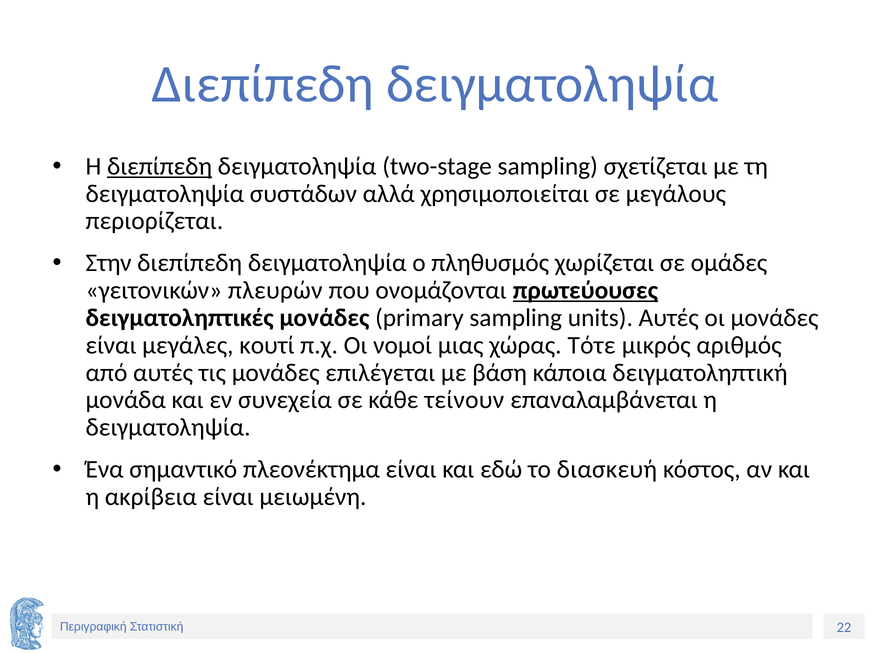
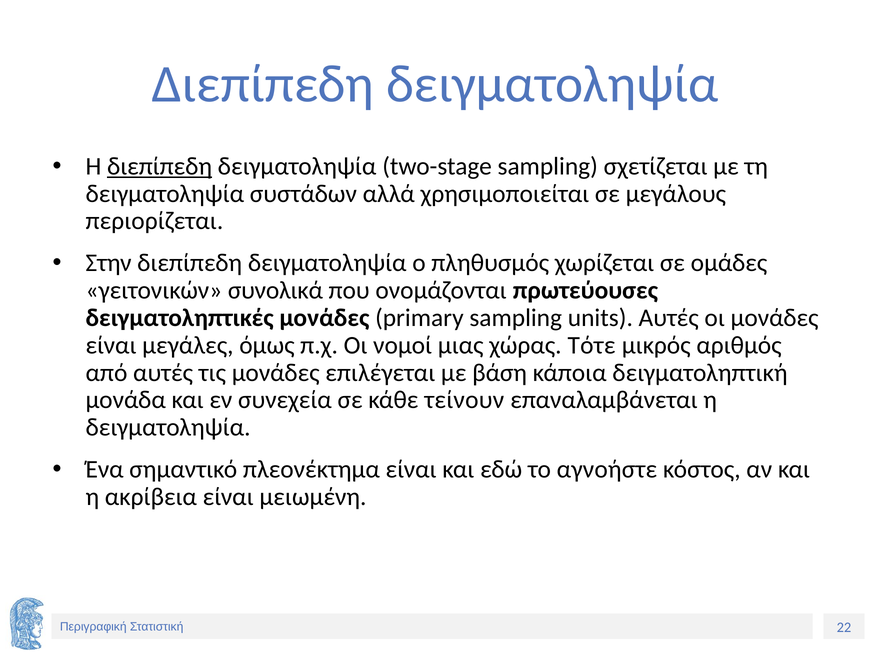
πλευρών: πλευρών -> συνολικά
πρωτεύουσες underline: present -> none
κουτί: κουτί -> όμως
διασκευή: διασκευή -> αγνοήστε
